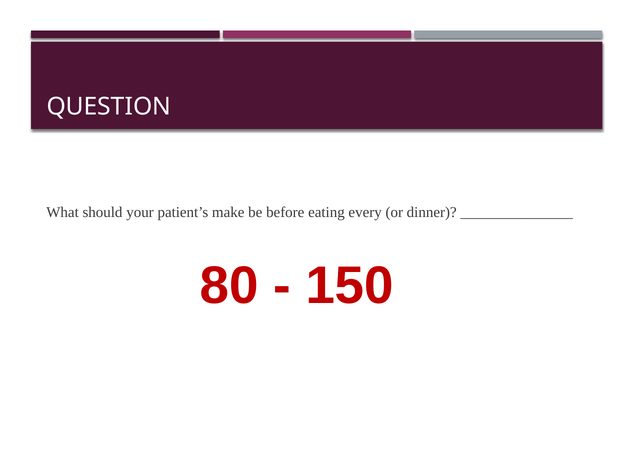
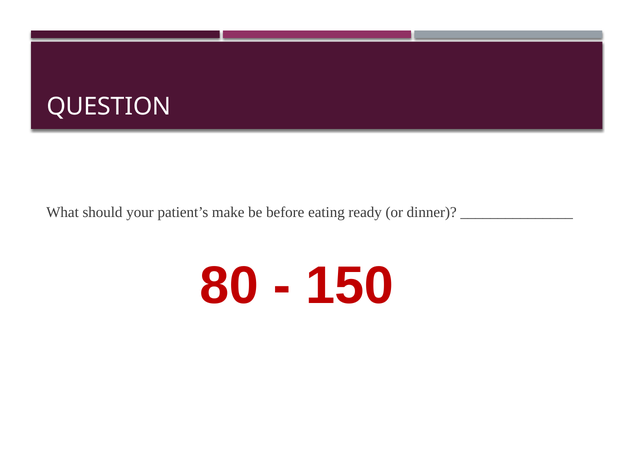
every: every -> ready
